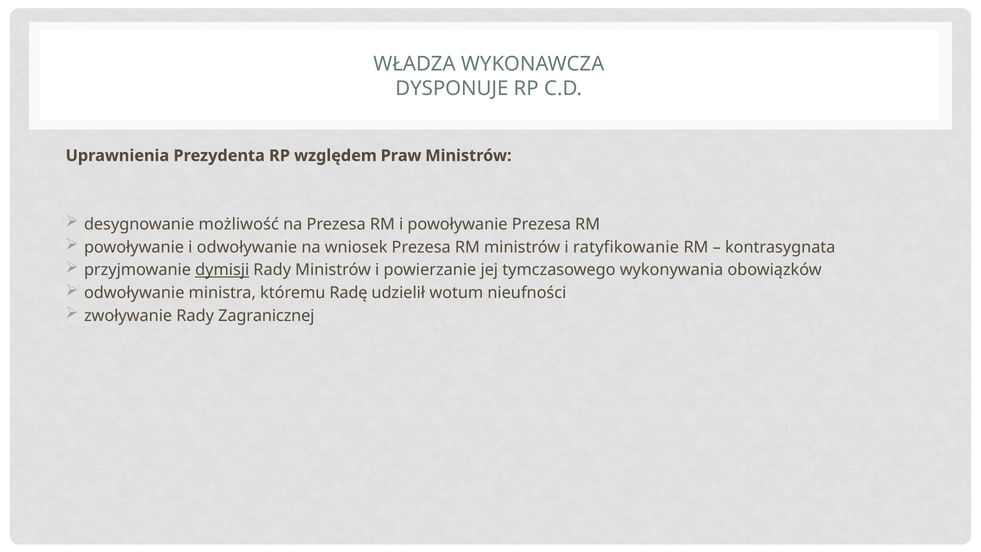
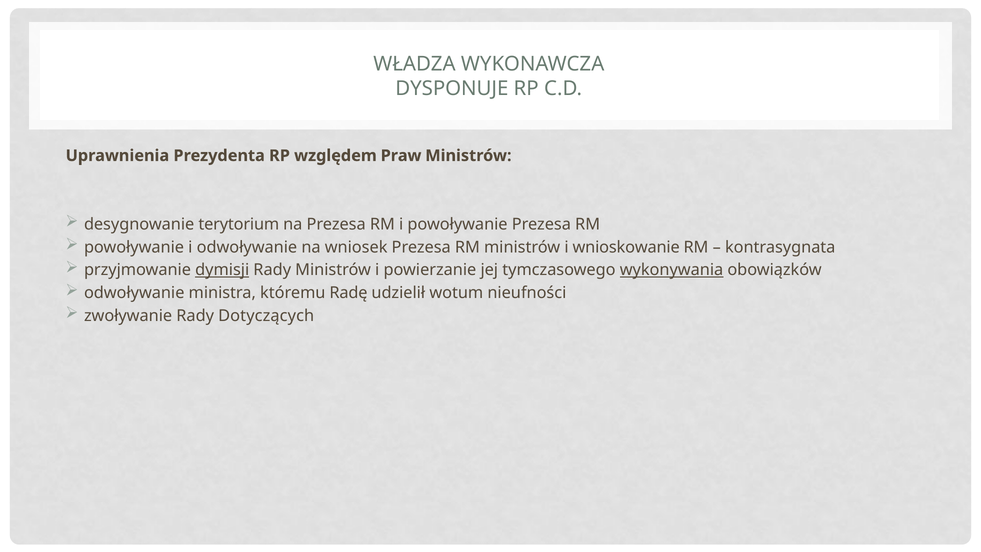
możliwość: możliwość -> terytorium
ratyfikowanie: ratyfikowanie -> wnioskowanie
wykonywania underline: none -> present
Zagranicznej: Zagranicznej -> Dotyczących
